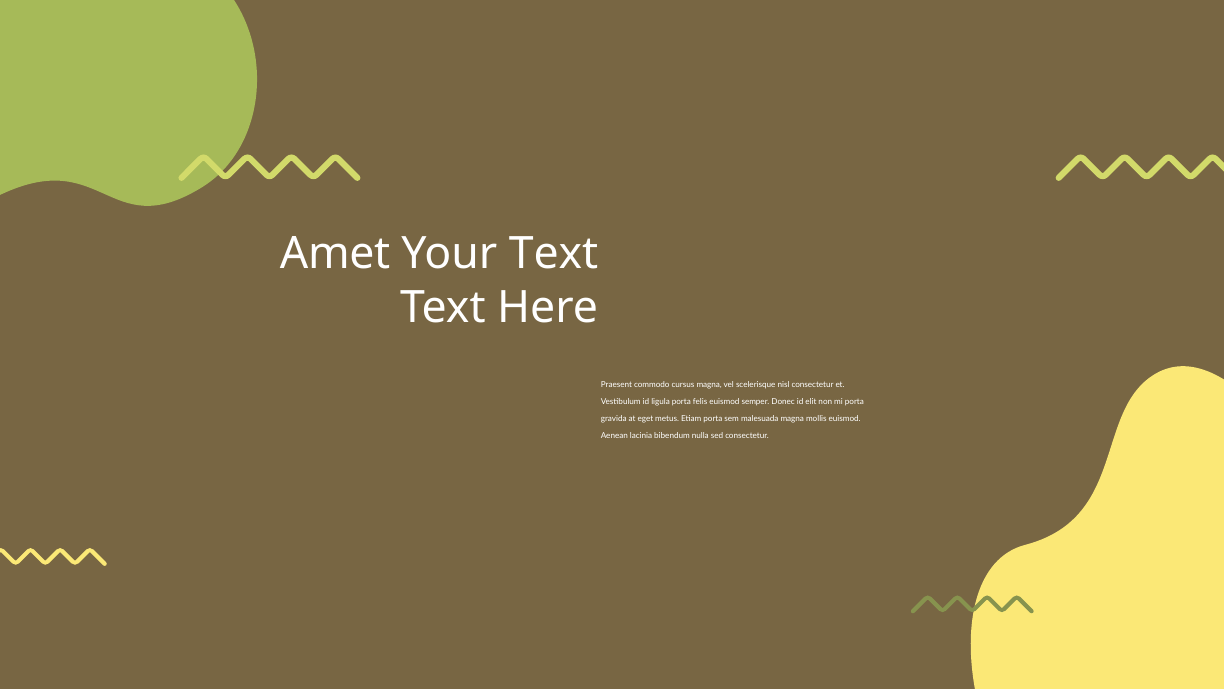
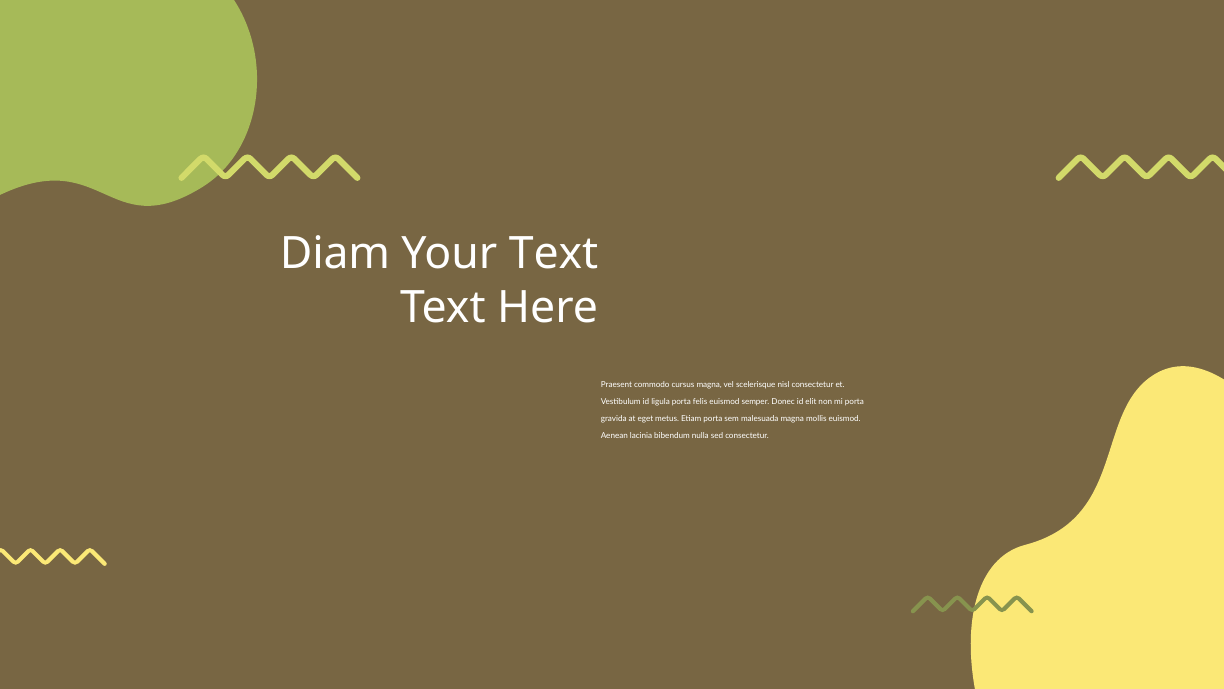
Amet: Amet -> Diam
